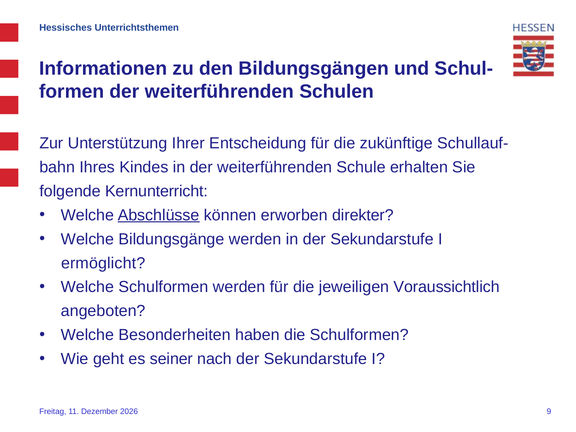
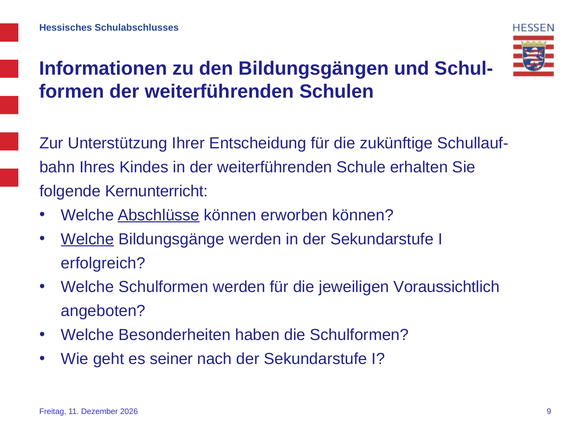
Unterrichtsthemen: Unterrichtsthemen -> Schulabschlusses
erworben direkter: direkter -> können
Welche at (88, 239) underline: none -> present
ermöglicht: ermöglicht -> erfolgreich
